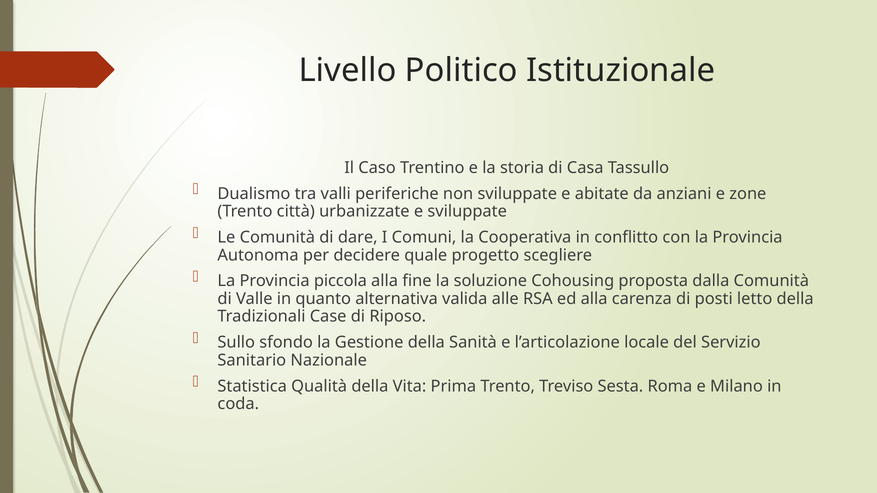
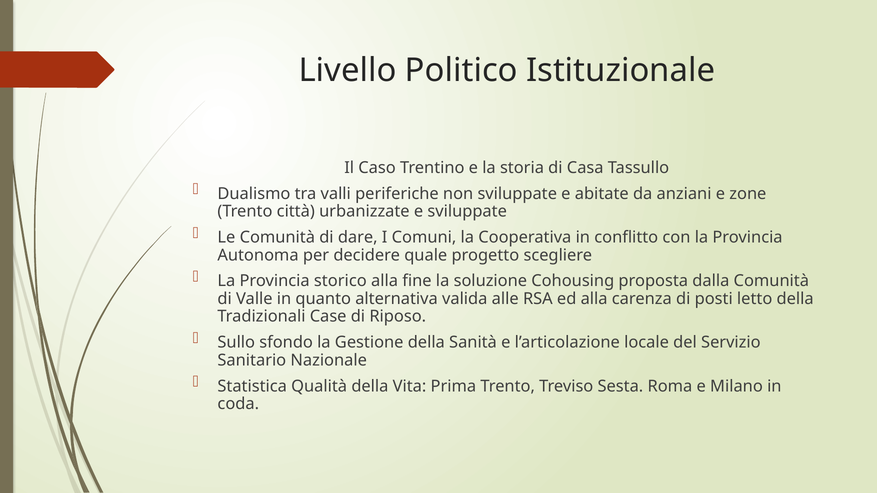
piccola: piccola -> storico
